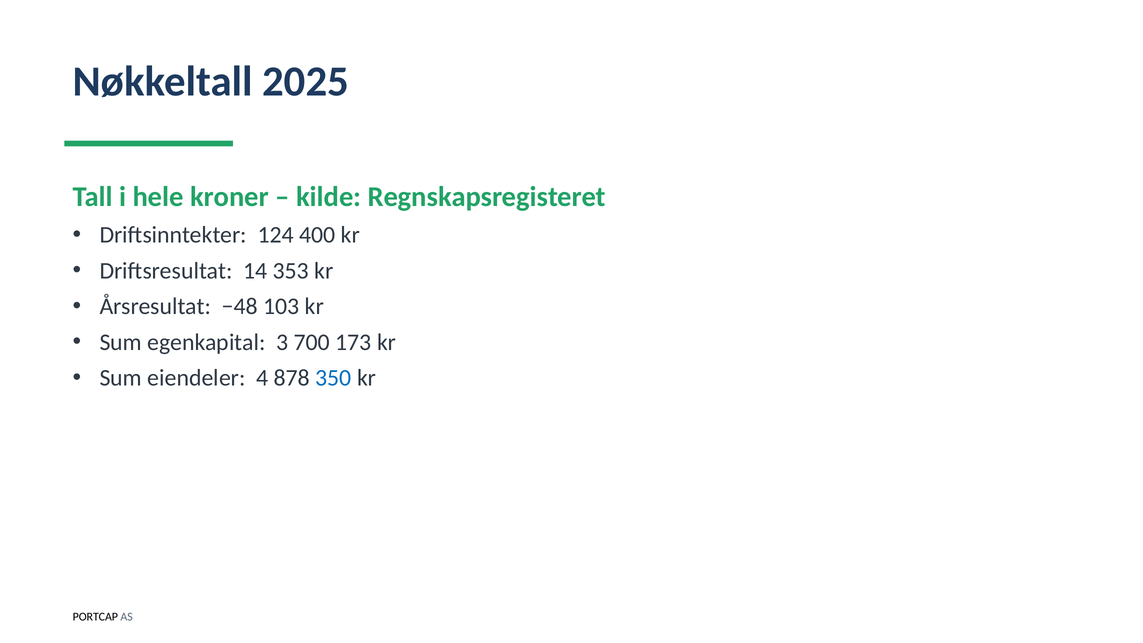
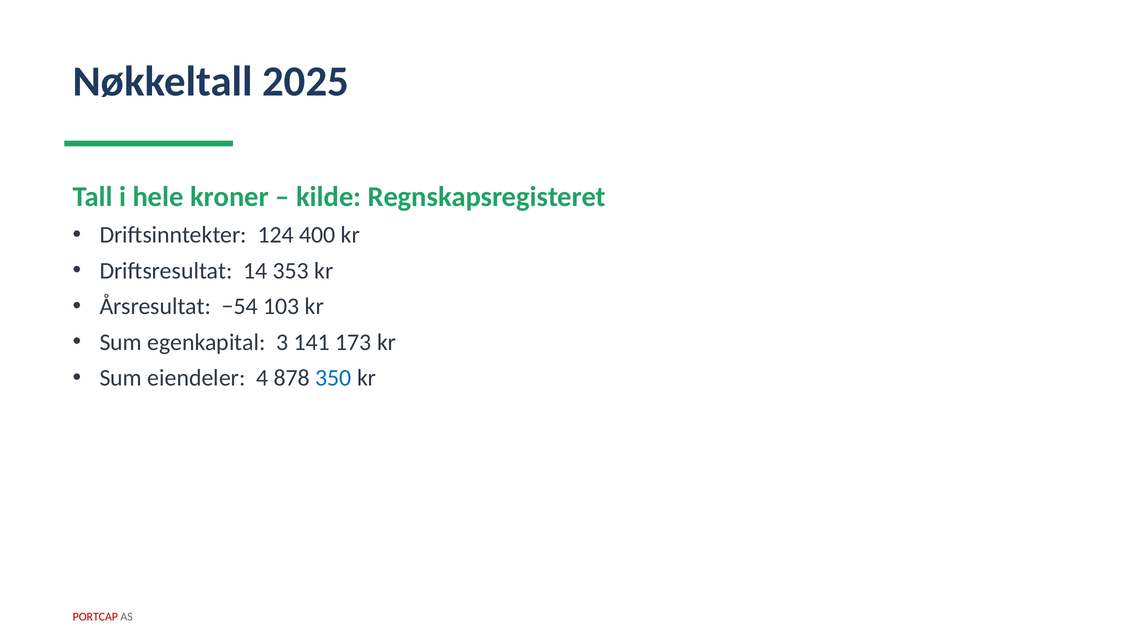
−48: −48 -> −54
700: 700 -> 141
PORTCAP colour: black -> red
